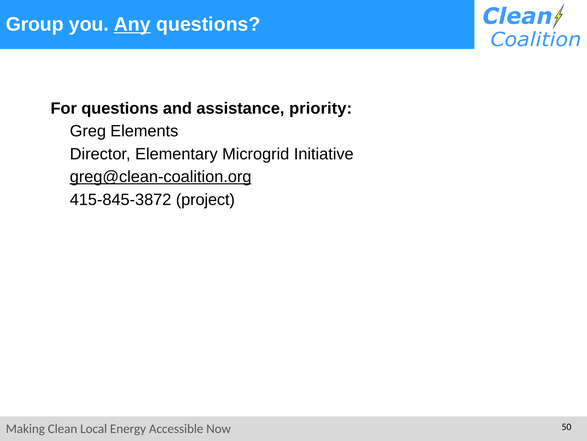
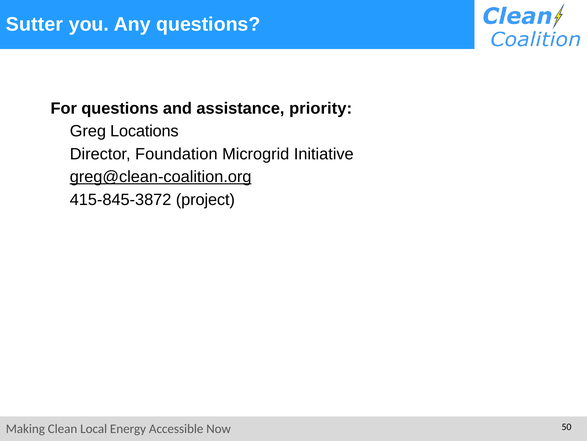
Group: Group -> Sutter
Any underline: present -> none
Elements: Elements -> Locations
Elementary: Elementary -> Foundation
